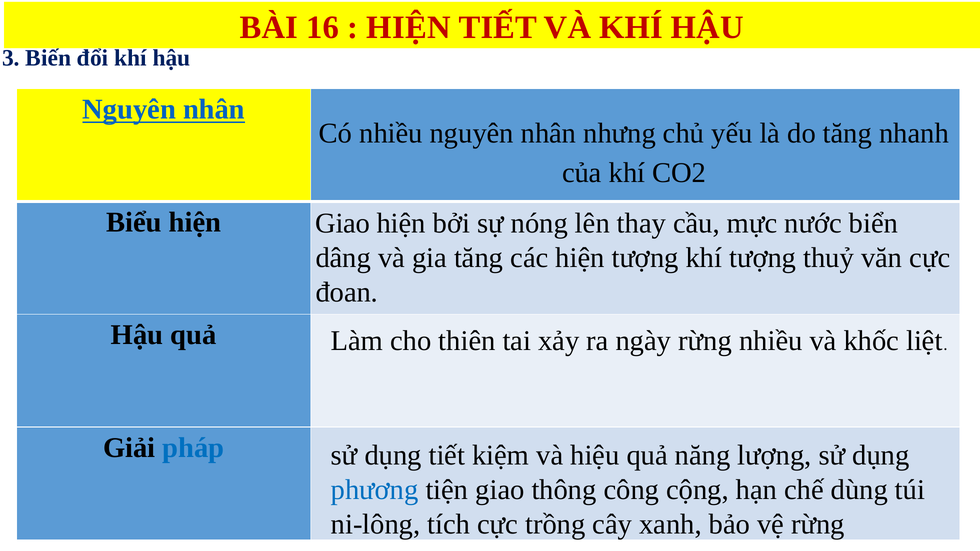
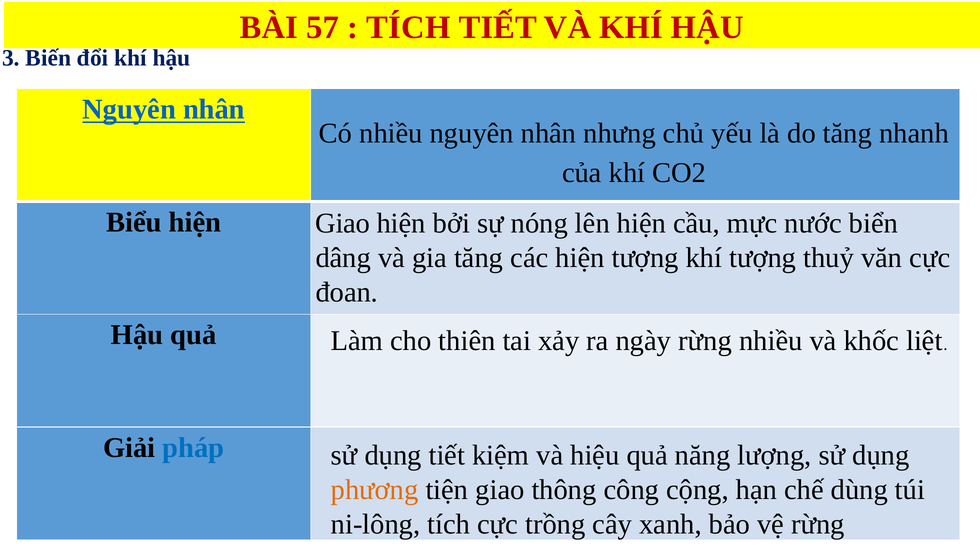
16: 16 -> 57
HIỆN at (409, 27): HIỆN -> TÍCH
lên thay: thay -> hiện
phương colour: blue -> orange
